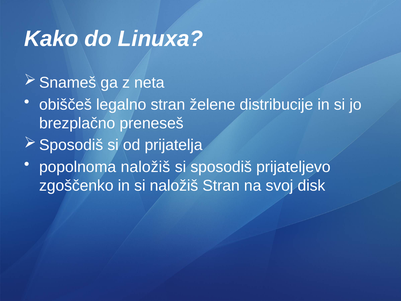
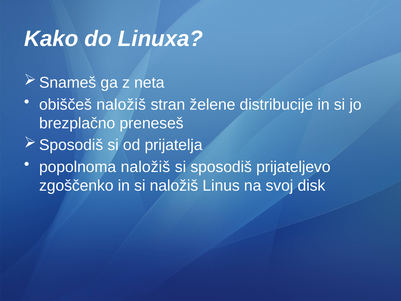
obiščeš legalno: legalno -> naložiš
naložiš Stran: Stran -> Linus
